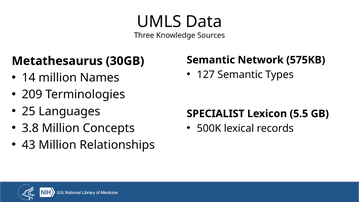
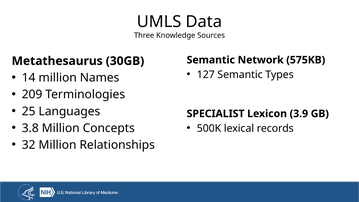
5.5: 5.5 -> 3.9
43: 43 -> 32
